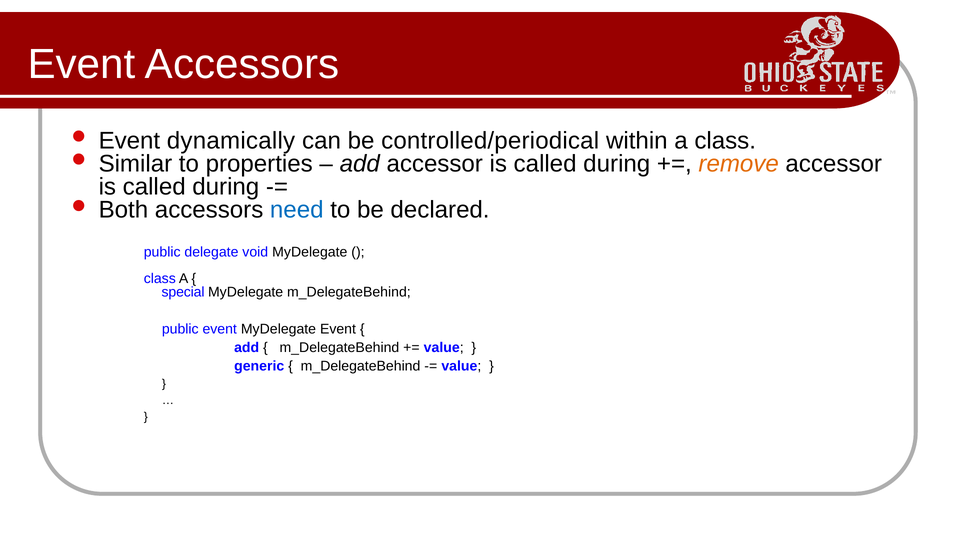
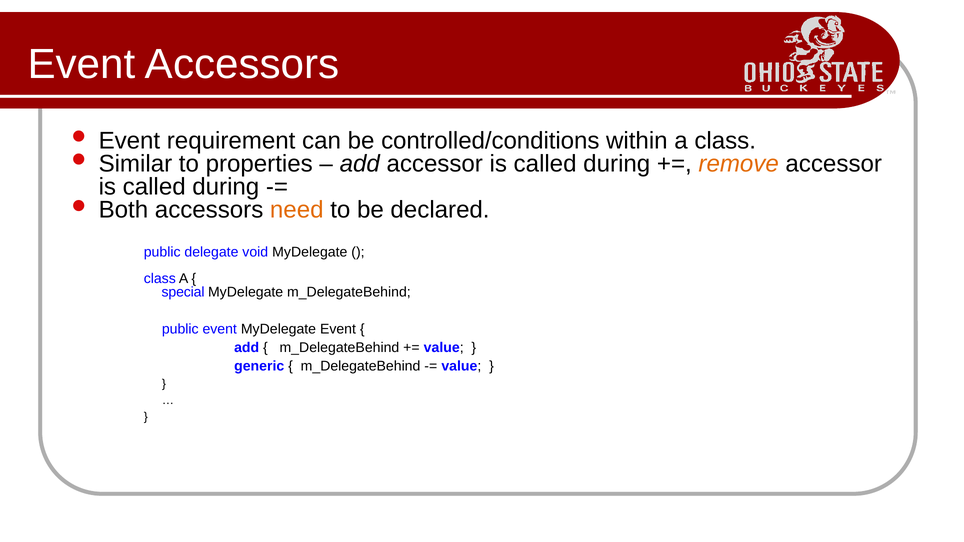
dynamically: dynamically -> requirement
controlled/periodical: controlled/periodical -> controlled/conditions
need colour: blue -> orange
